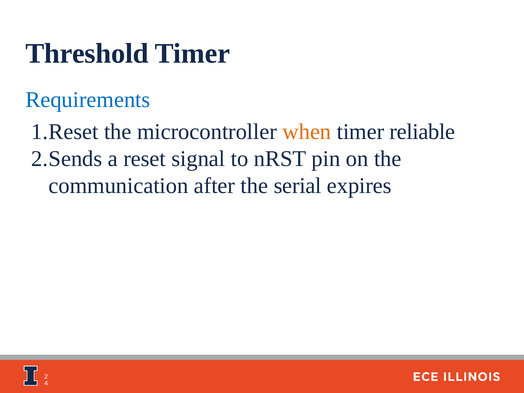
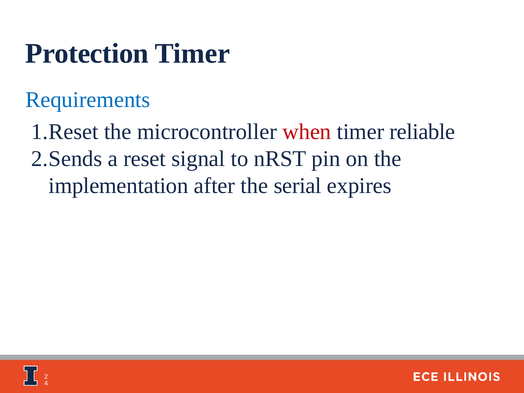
Threshold: Threshold -> Protection
when colour: orange -> red
communication: communication -> implementation
